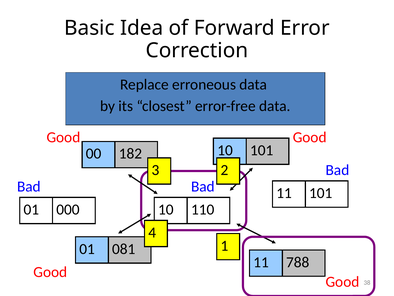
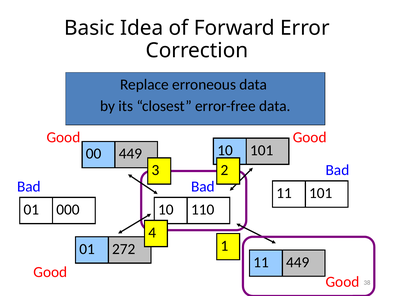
00 182: 182 -> 449
081: 081 -> 272
11 788: 788 -> 449
